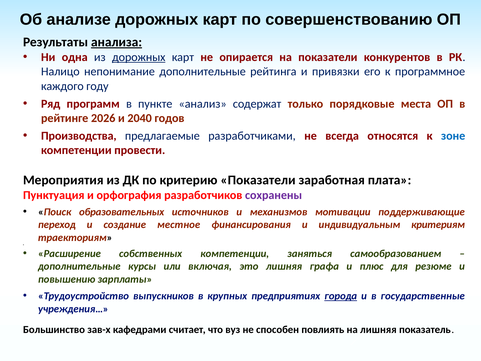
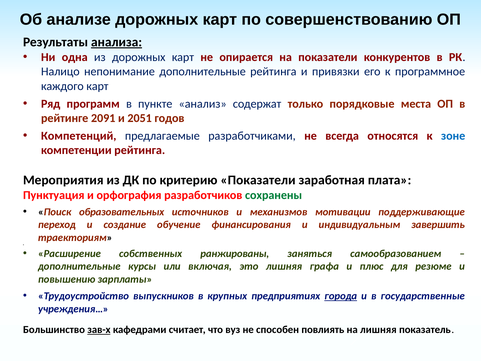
дорожных at (139, 57) underline: present -> none
каждого году: году -> карт
2026: 2026 -> 2091
2040: 2040 -> 2051
Производства: Производства -> Компетенций
компетенции провести: провести -> рейтинга
сохранены colour: purple -> green
местное: местное -> обучение
критериям: критериям -> завершить
собственных компетенции: компетенции -> ранжированы
зав-х underline: none -> present
